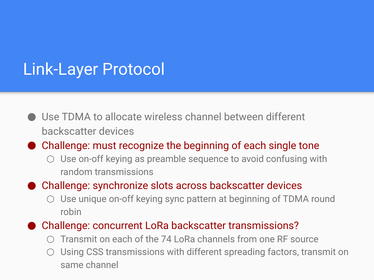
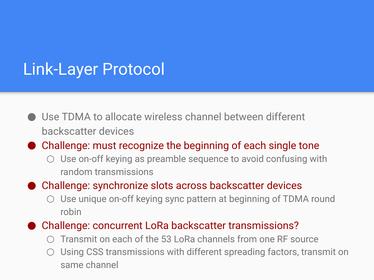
74: 74 -> 53
